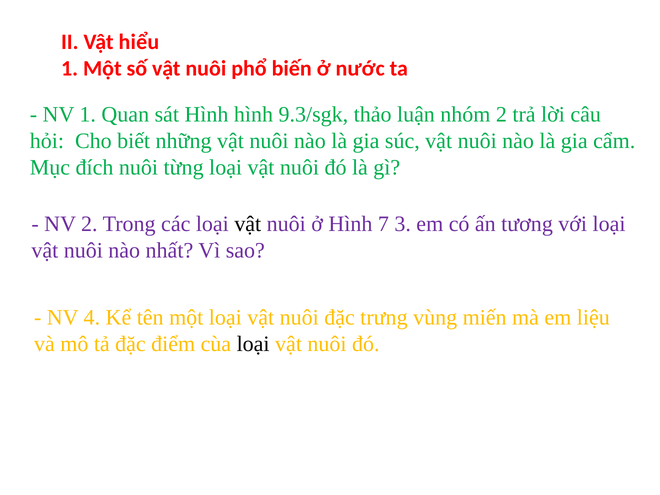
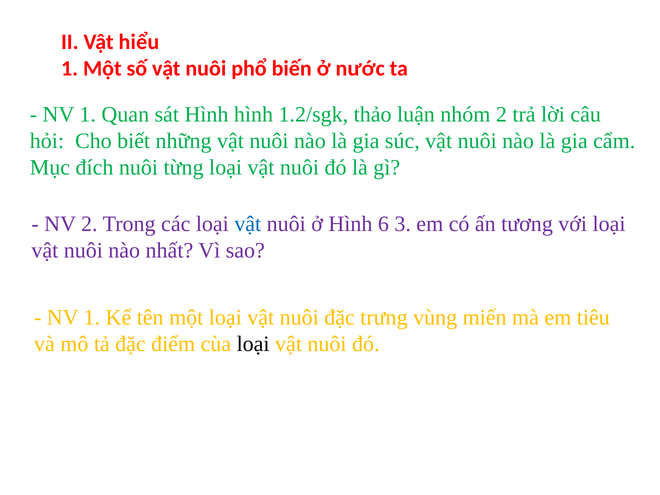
9.3/sgk: 9.3/sgk -> 1.2/sgk
vật at (248, 224) colour: black -> blue
7: 7 -> 6
4 at (92, 317): 4 -> 1
liệu: liệu -> tiêu
